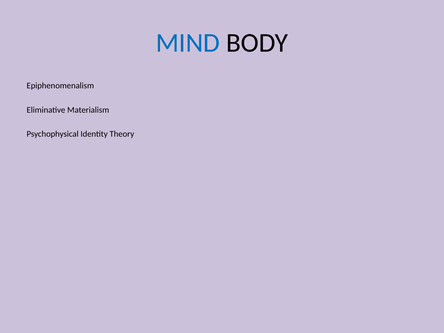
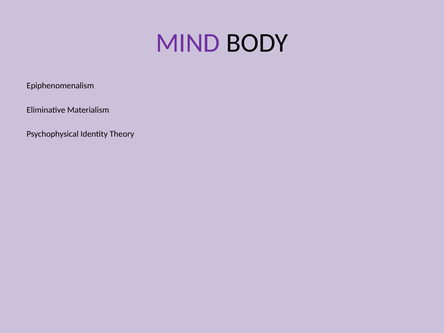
MIND colour: blue -> purple
